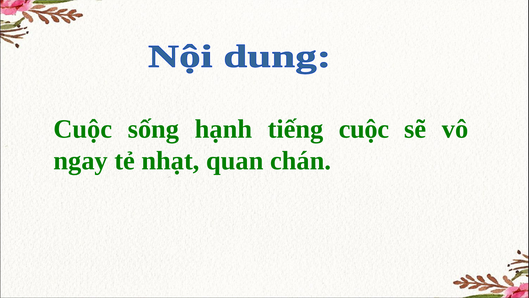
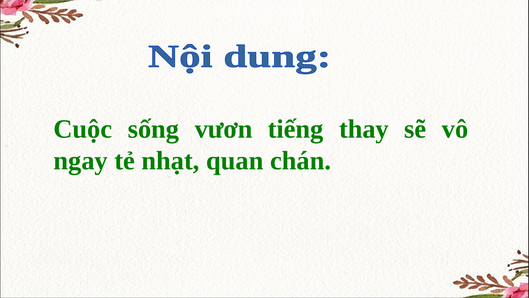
hạnh: hạnh -> vươn
tiếng cuộc: cuộc -> thay
